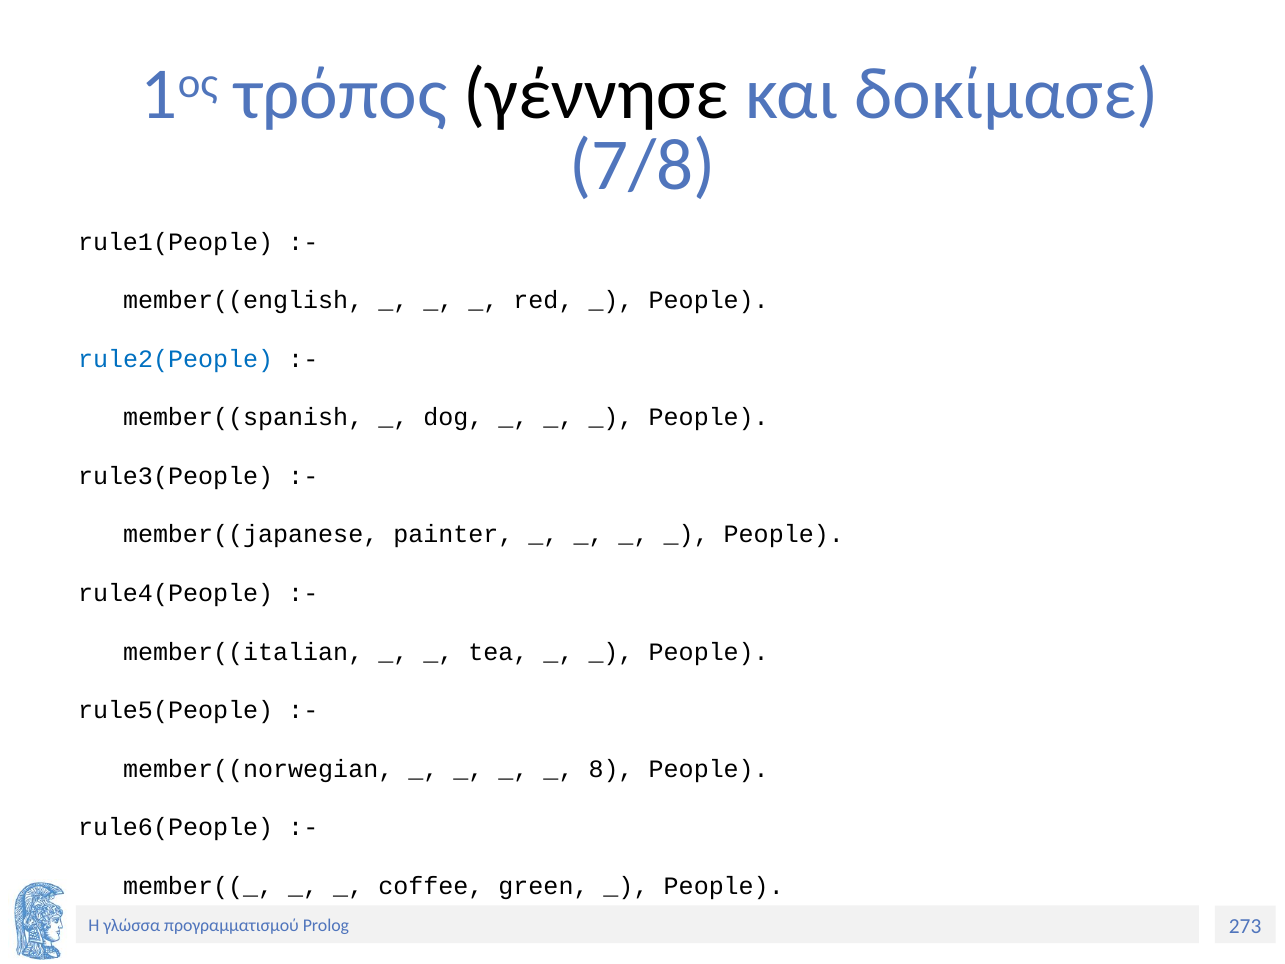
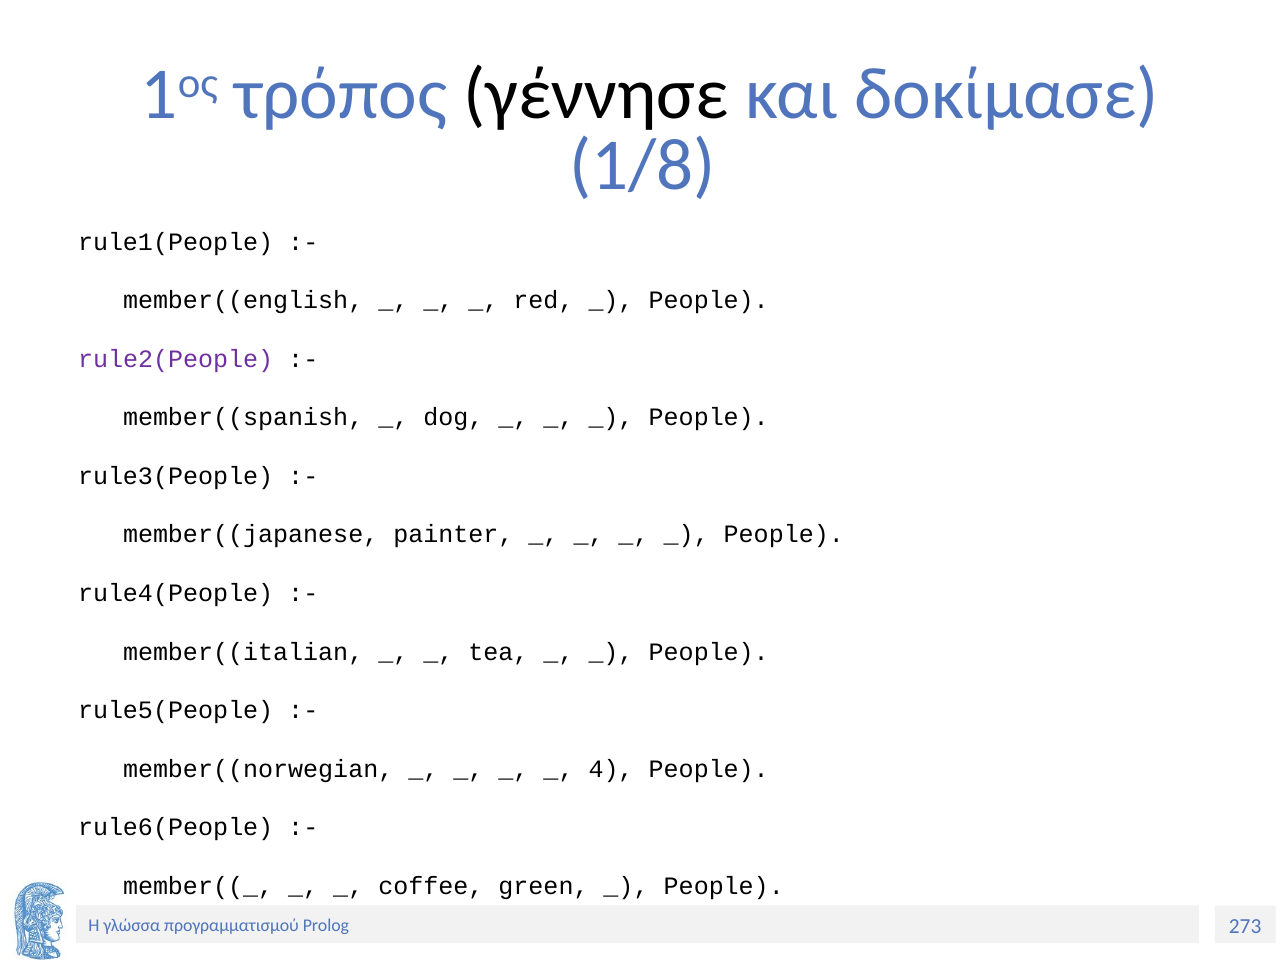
7/8: 7/8 -> 1/8
rule2(People colour: blue -> purple
8: 8 -> 4
